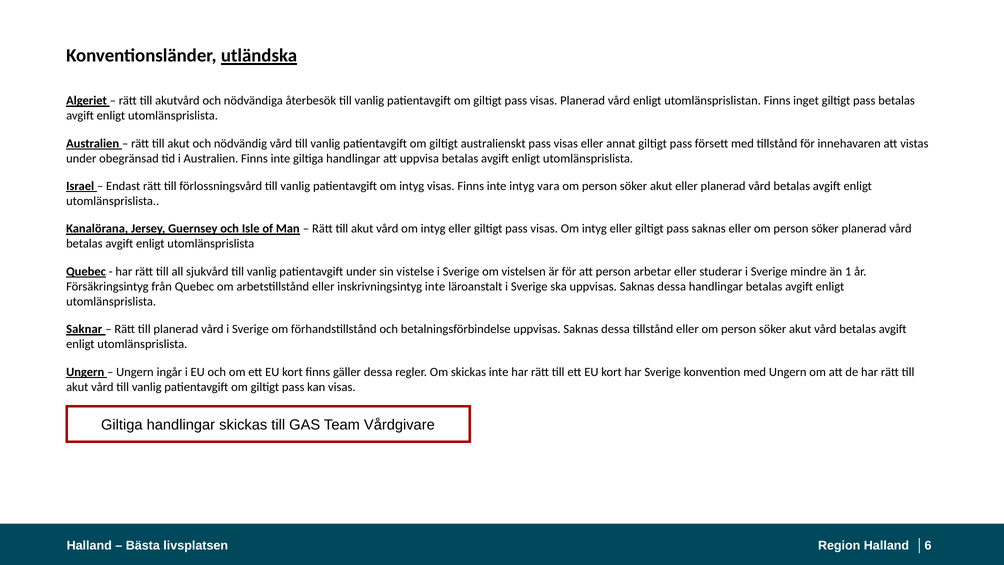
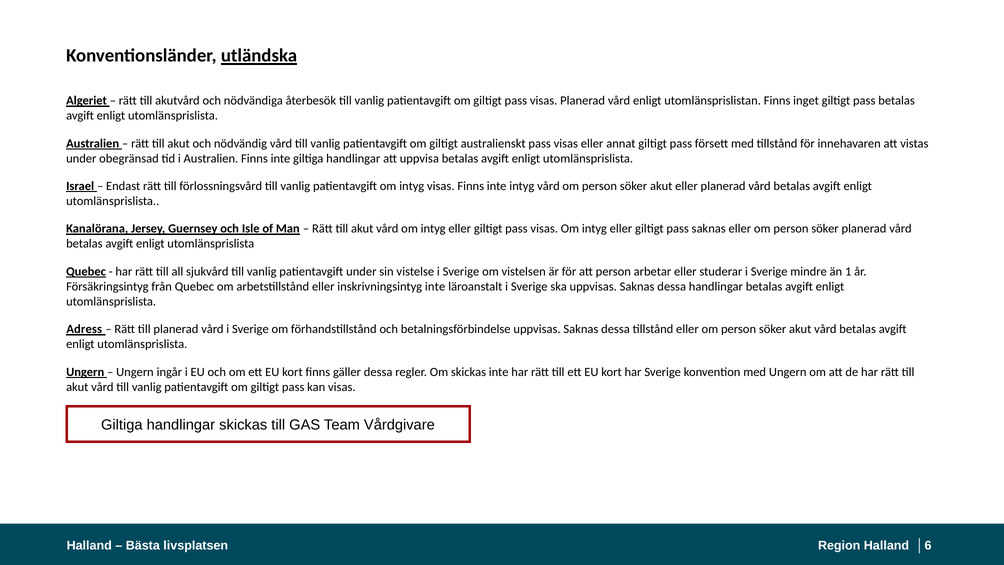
intyg vara: vara -> vård
Saknar: Saknar -> Adress
